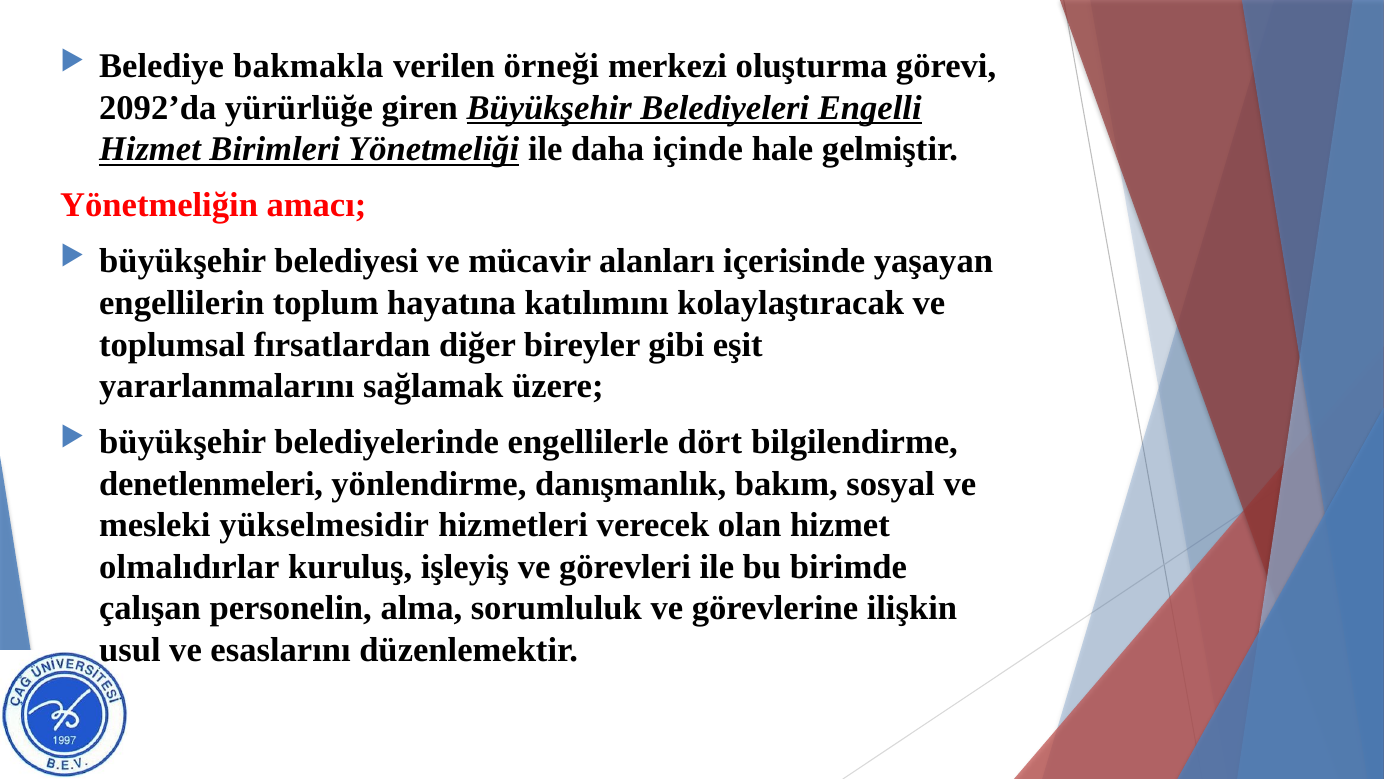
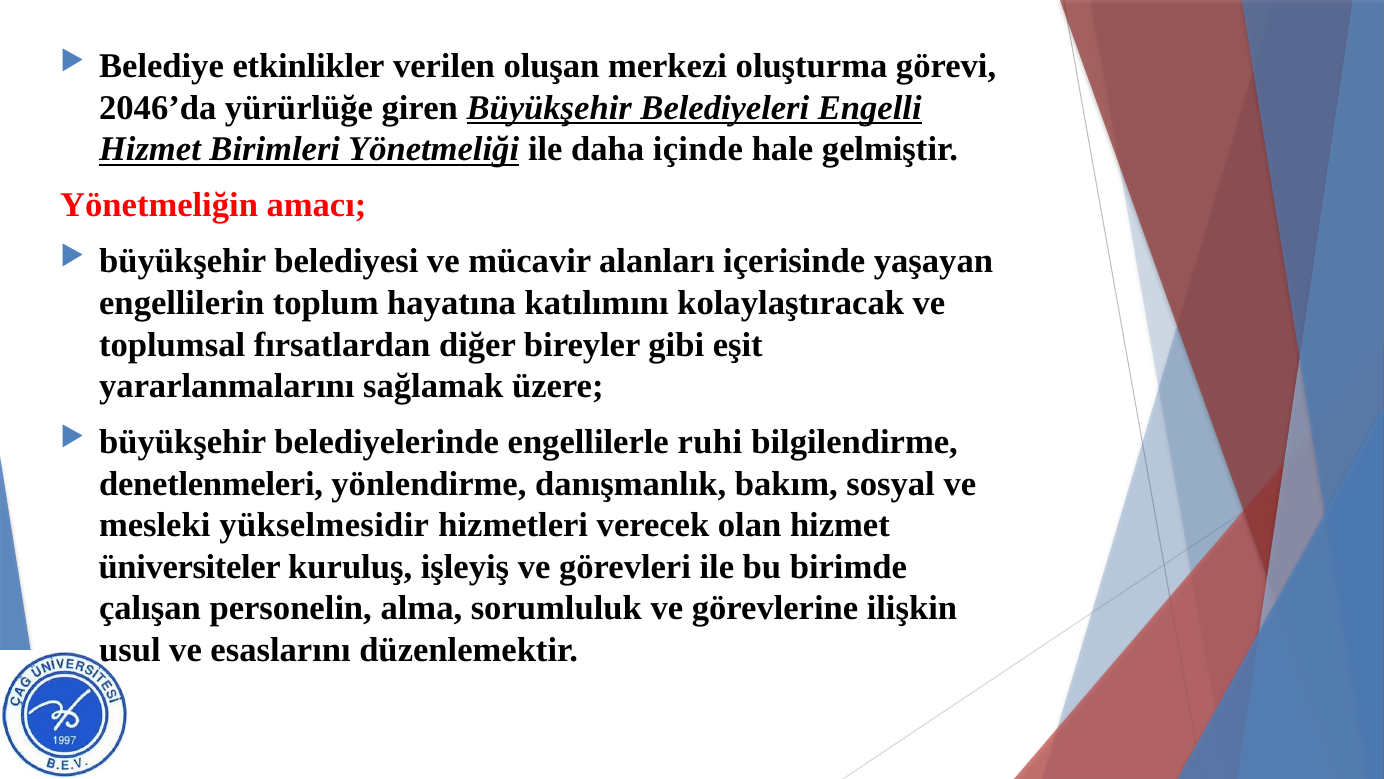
bakmakla: bakmakla -> etkinlikler
örneği: örneği -> oluşan
2092’da: 2092’da -> 2046’da
dört: dört -> ruhi
olmalıdırlar: olmalıdırlar -> üniversiteler
